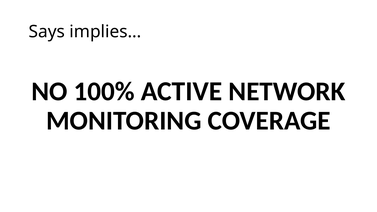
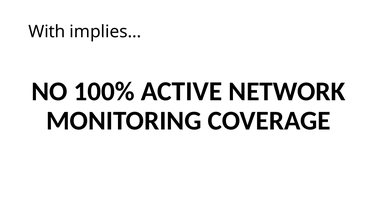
Says: Says -> With
